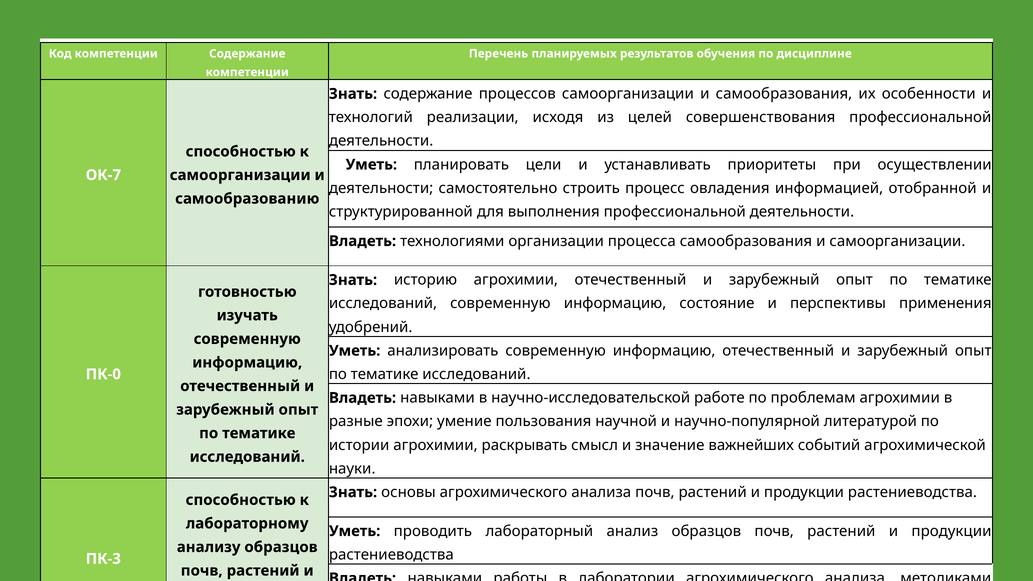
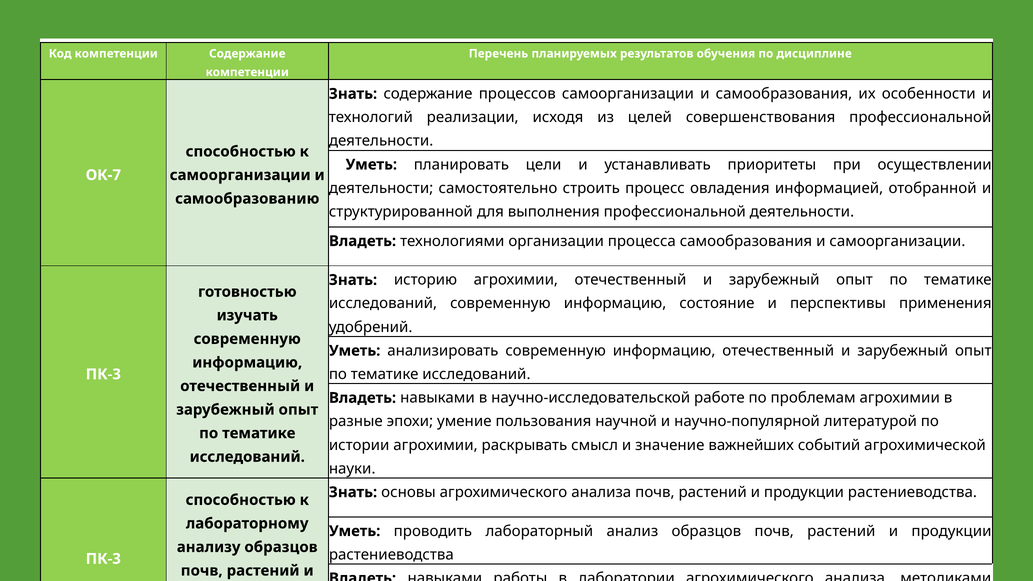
ПК-0 at (103, 374): ПК-0 -> ПК-3
